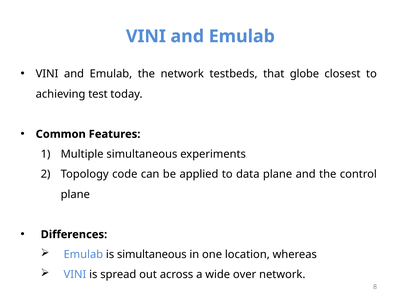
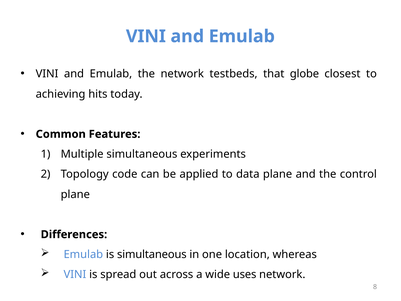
test: test -> hits
over: over -> uses
